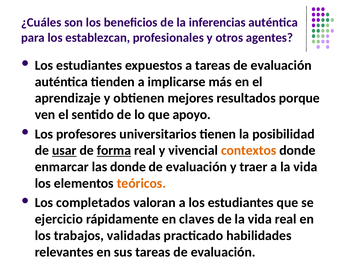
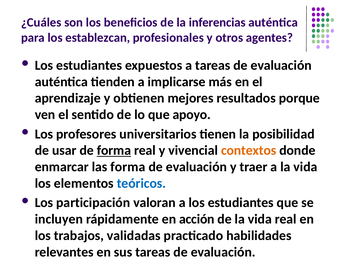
usar underline: present -> none
las donde: donde -> forma
teóricos colour: orange -> blue
completados: completados -> participación
ejercicio: ejercicio -> incluyen
claves: claves -> acción
